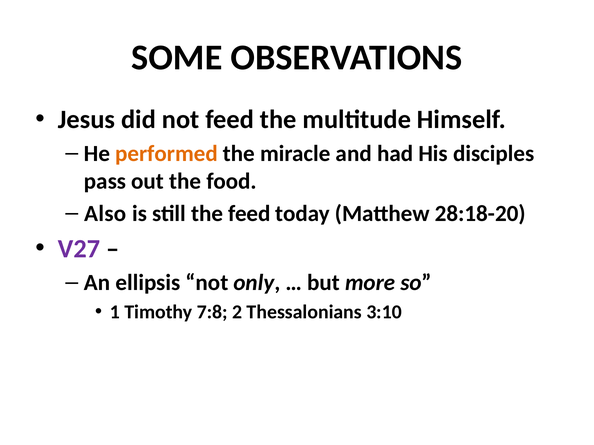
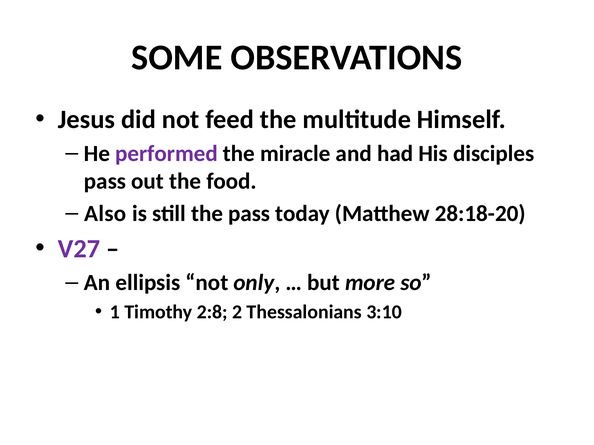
performed colour: orange -> purple
the feed: feed -> pass
7:8: 7:8 -> 2:8
